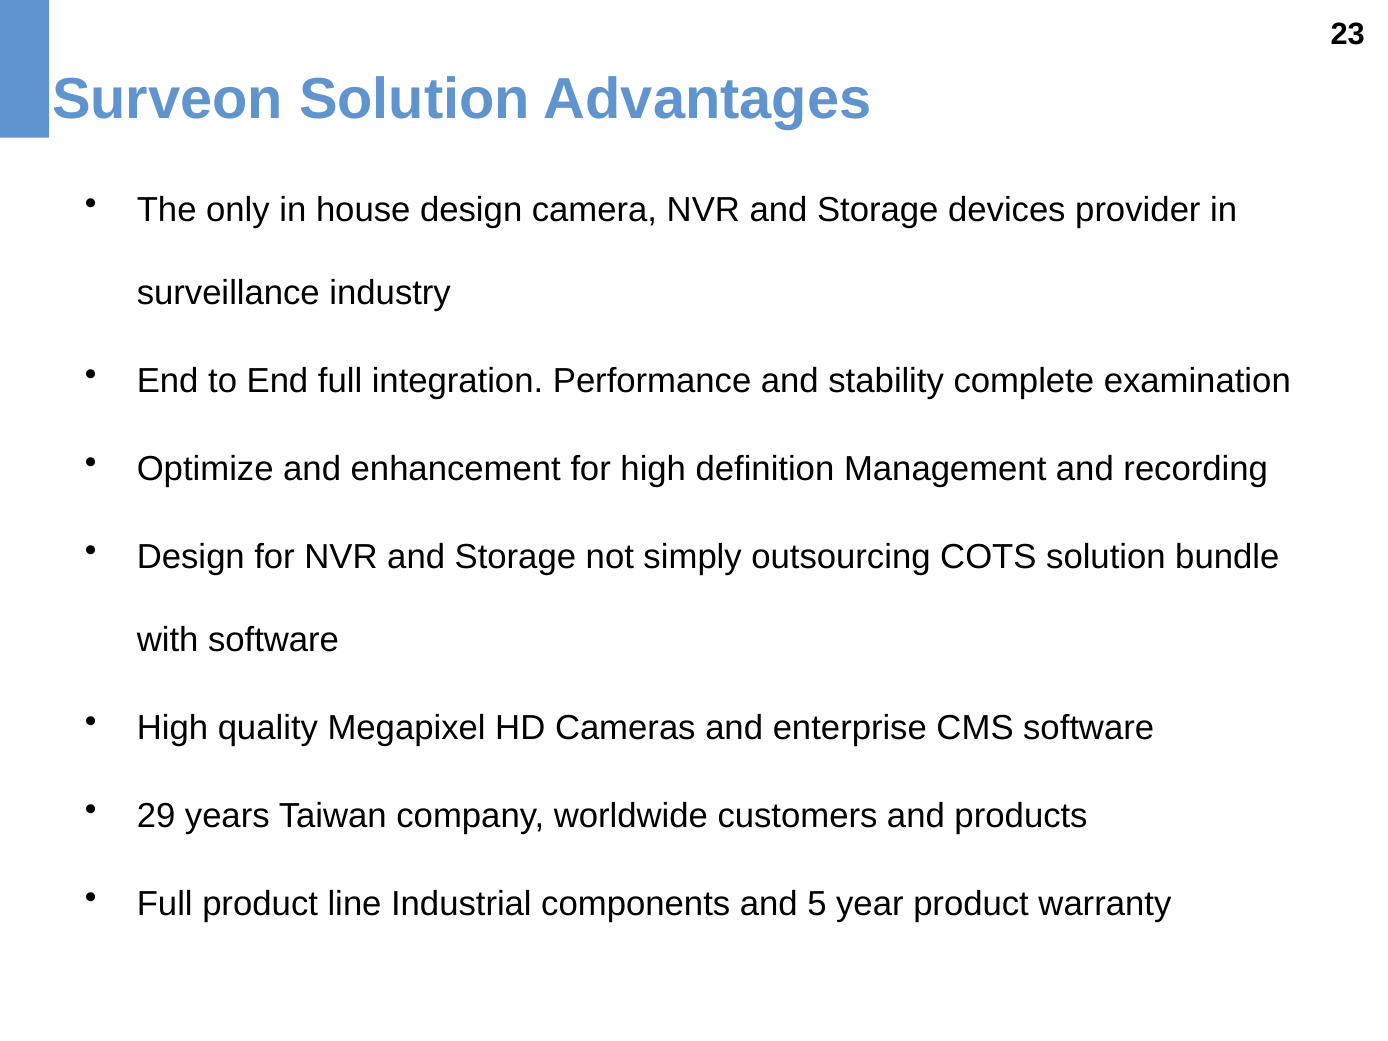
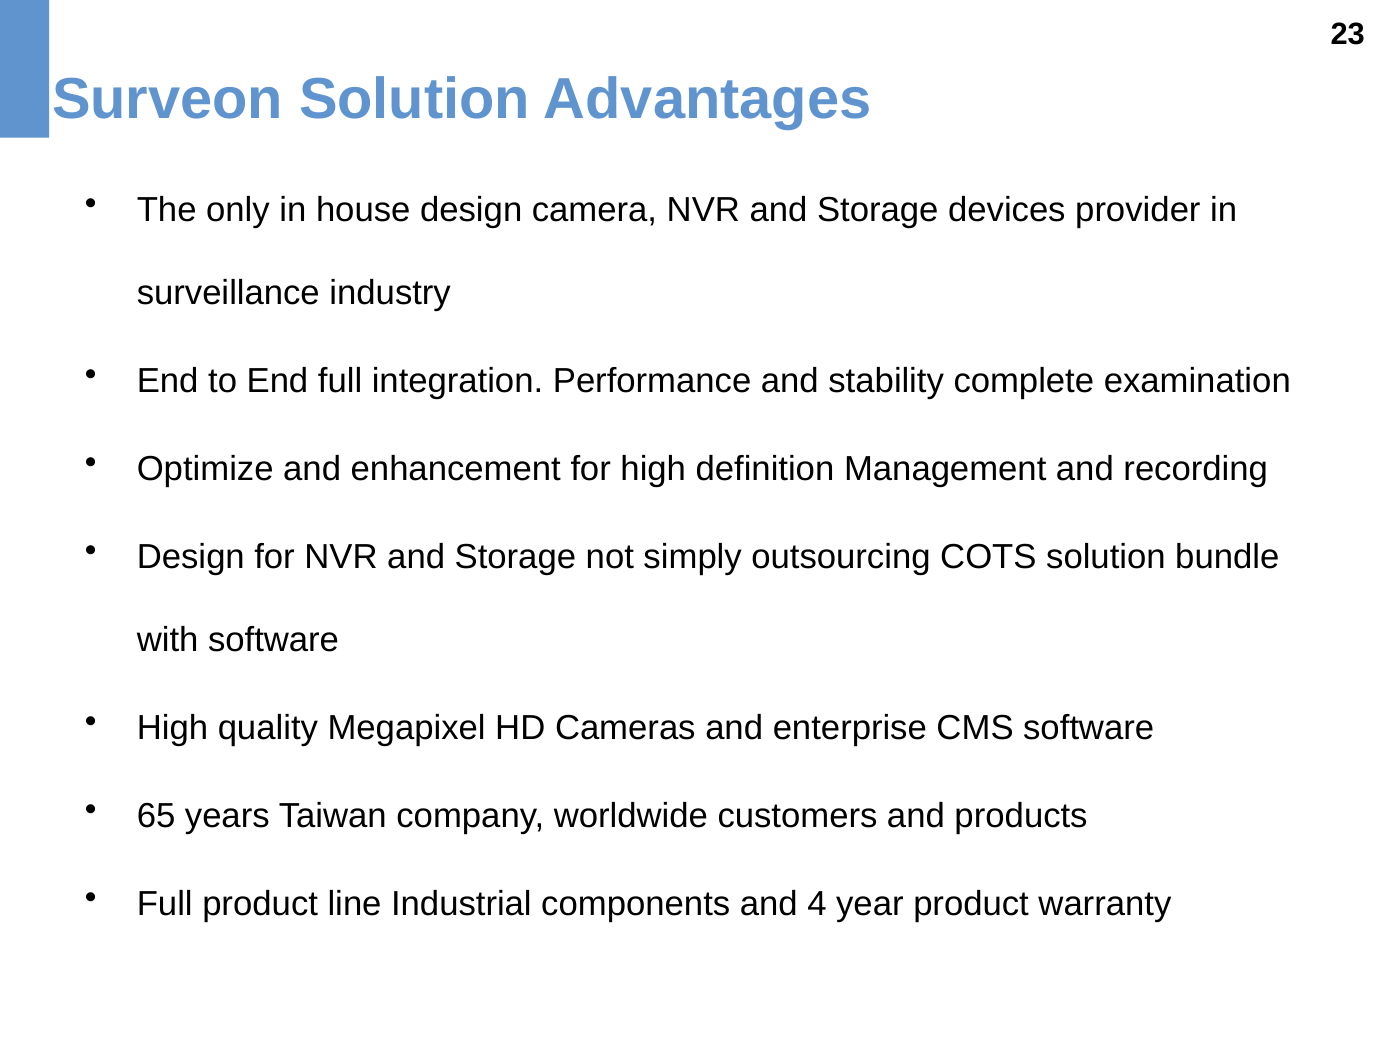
29: 29 -> 65
5: 5 -> 4
